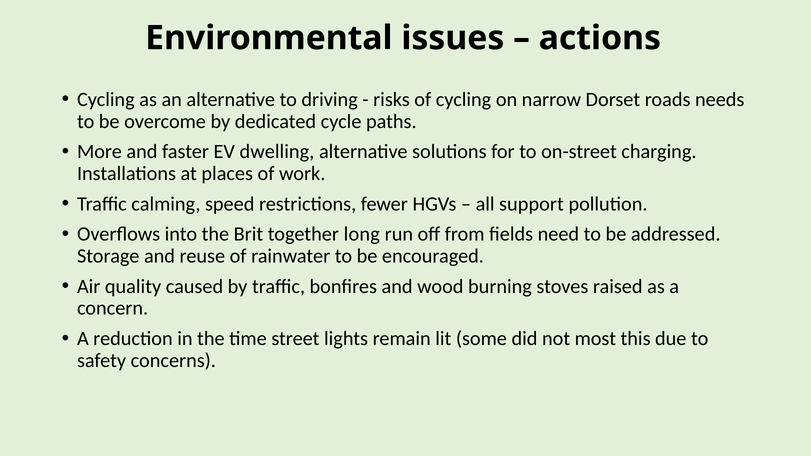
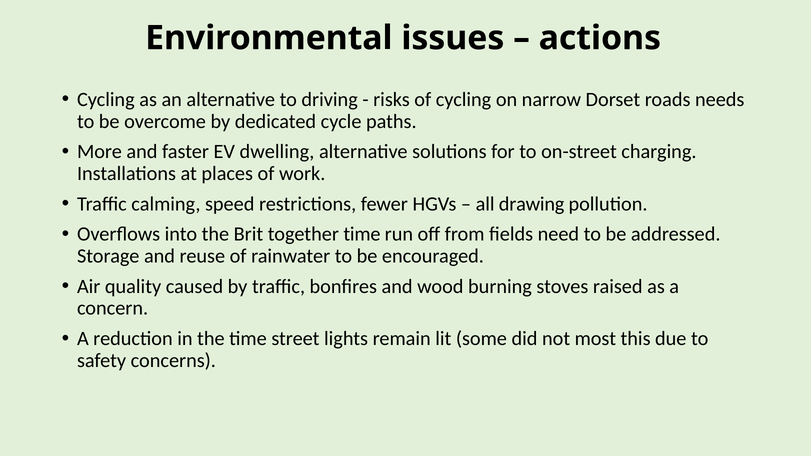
support: support -> drawing
together long: long -> time
